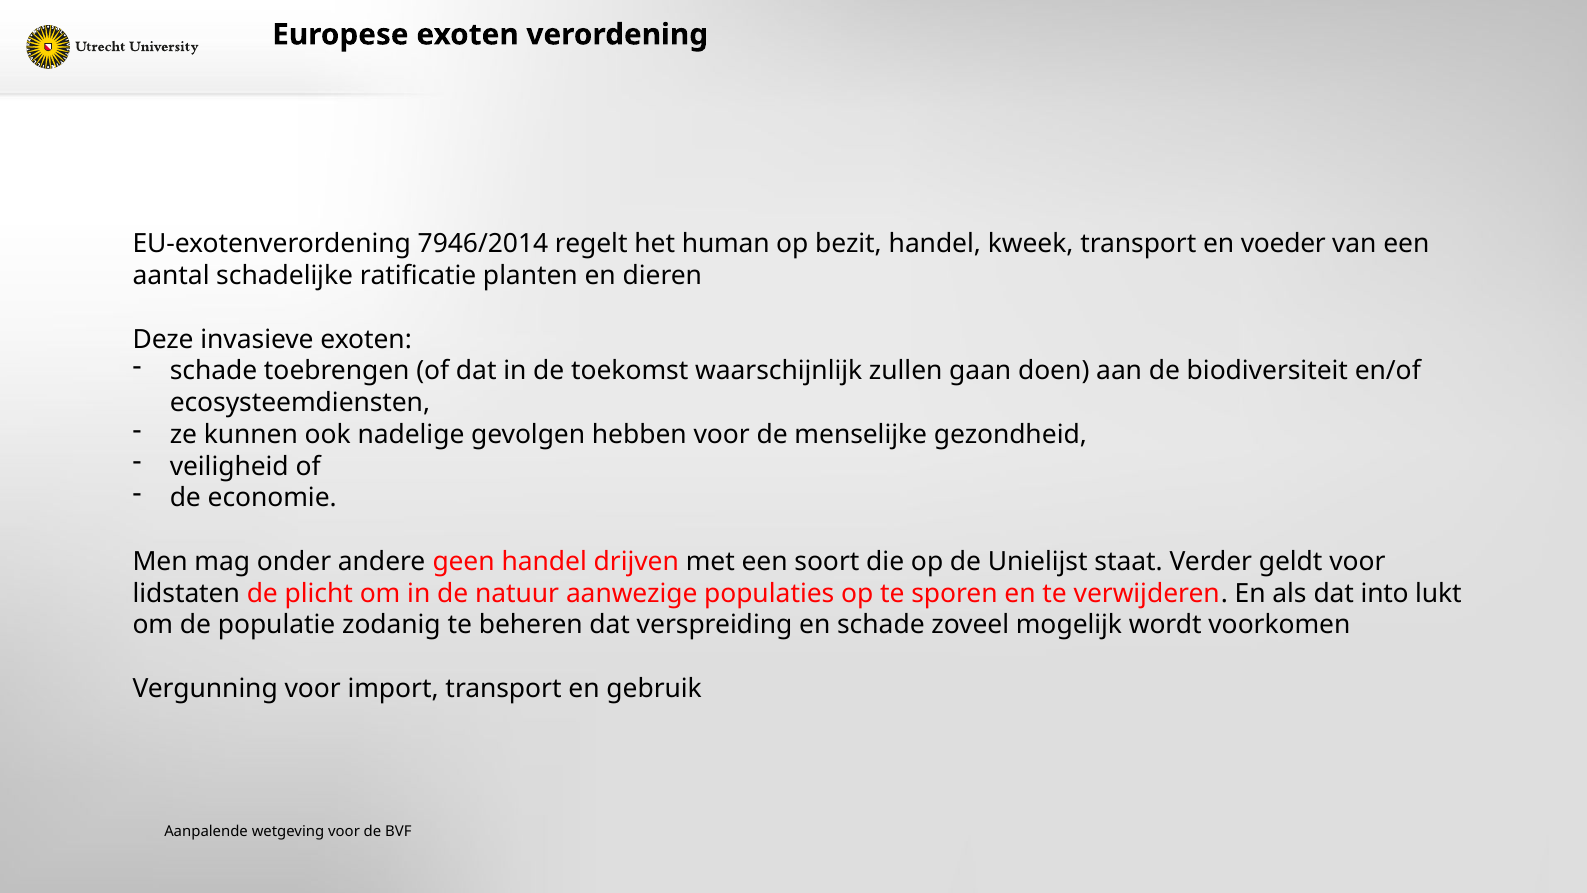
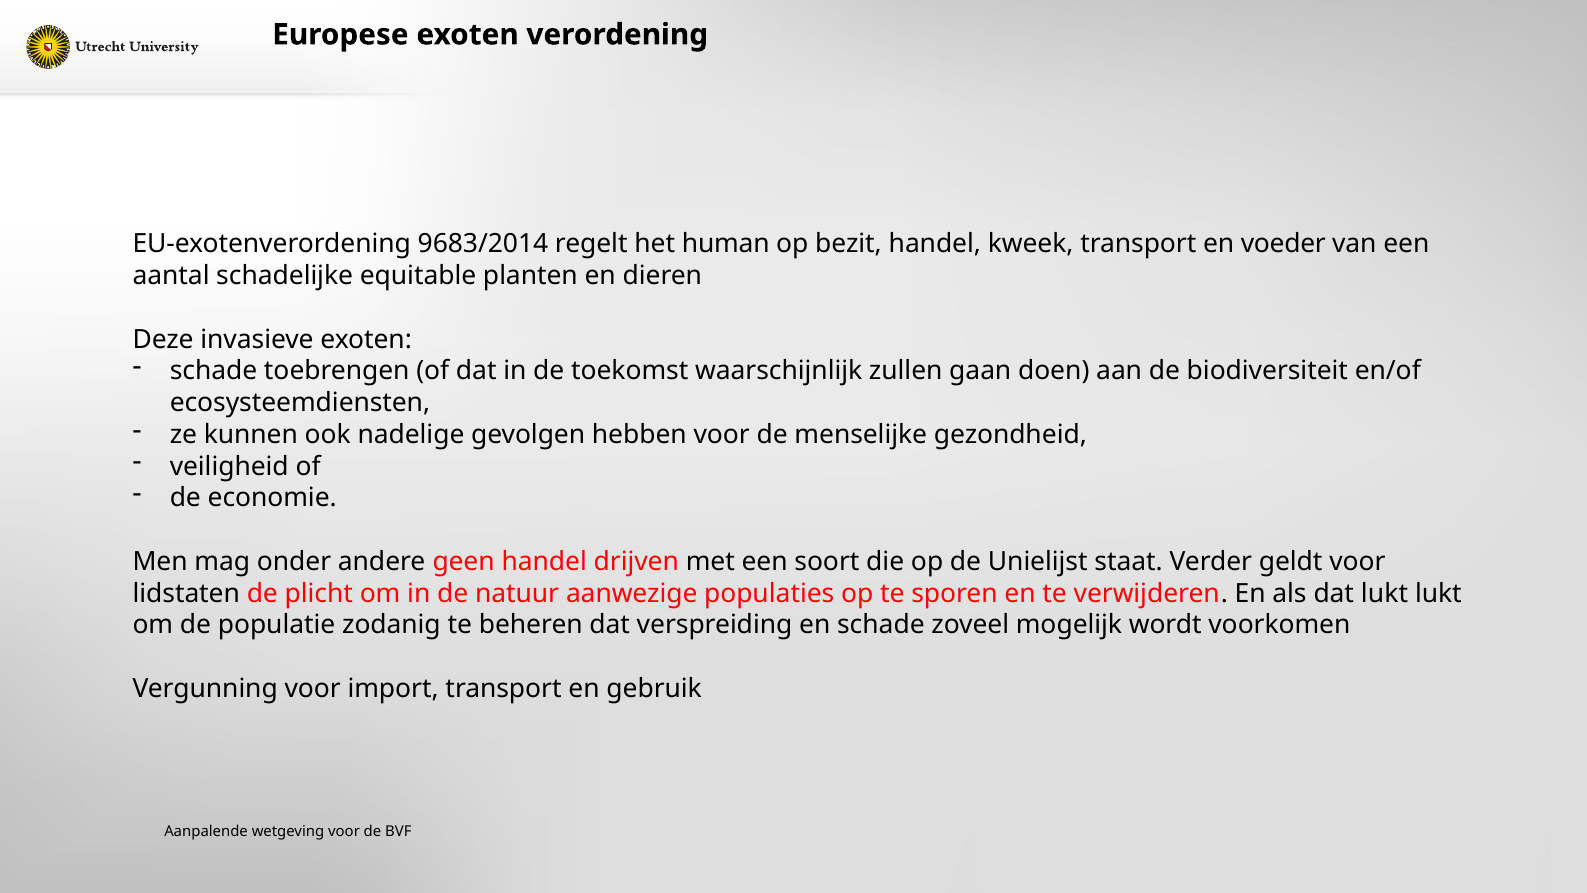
7946/2014: 7946/2014 -> 9683/2014
ratificatie: ratificatie -> equitable
dat into: into -> lukt
